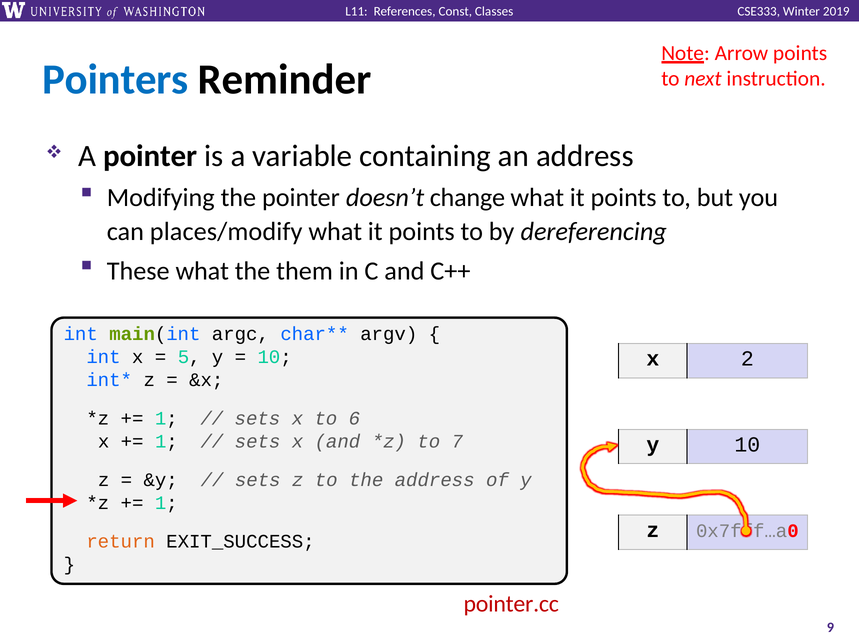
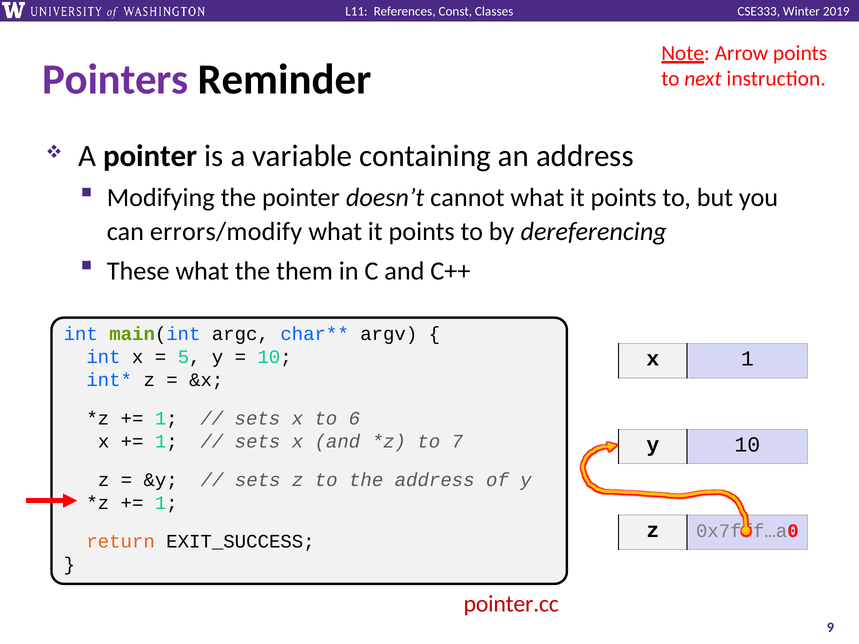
Pointers colour: blue -> purple
change: change -> cannot
places/modify: places/modify -> errors/modify
x 2: 2 -> 1
